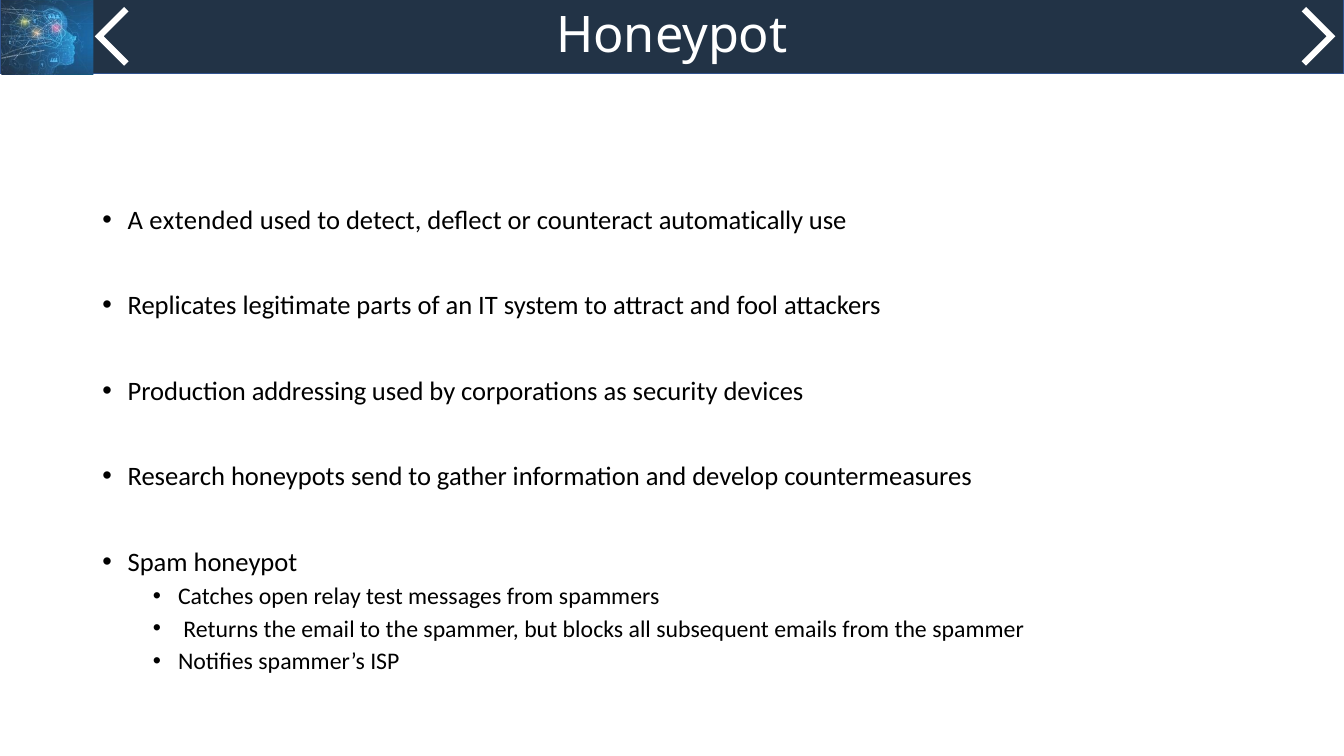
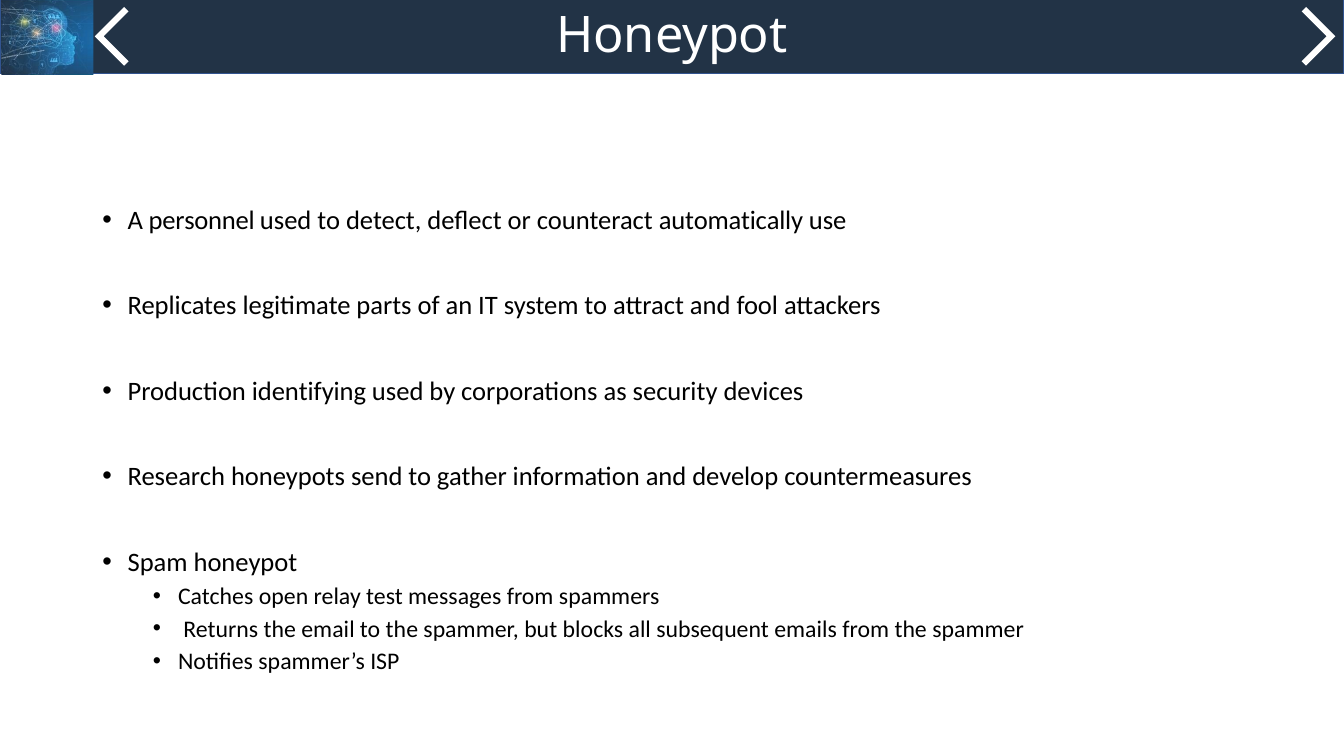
extended: extended -> personnel
addressing: addressing -> identifying
